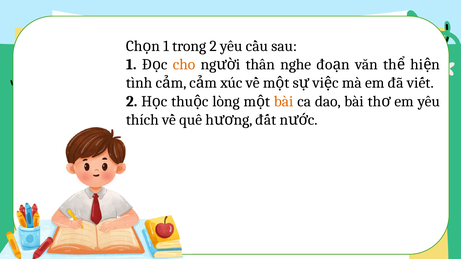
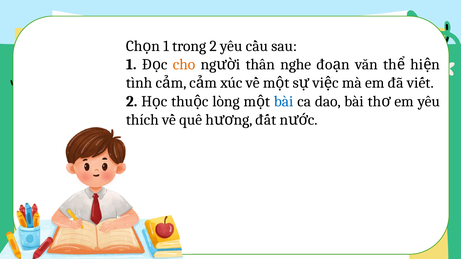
bài at (284, 101) colour: orange -> blue
